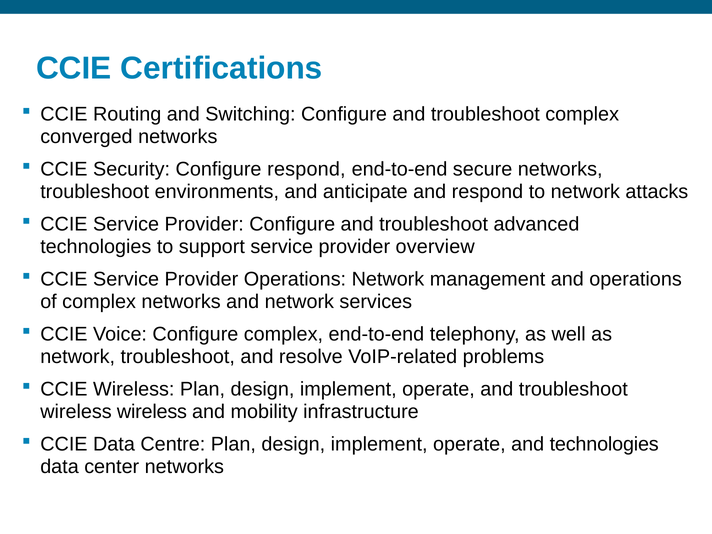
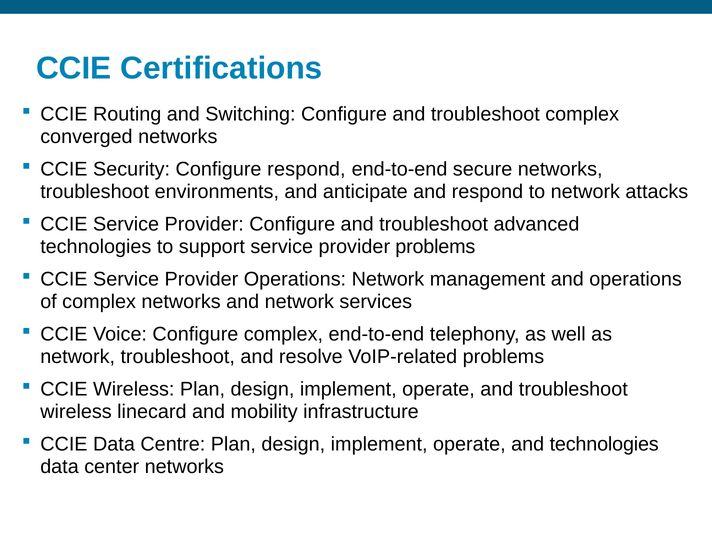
provider overview: overview -> problems
wireless wireless: wireless -> linecard
